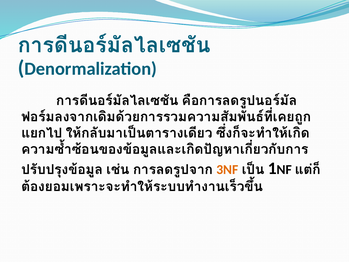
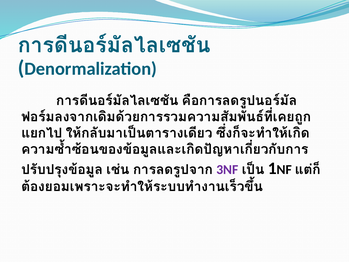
3NF colour: orange -> purple
